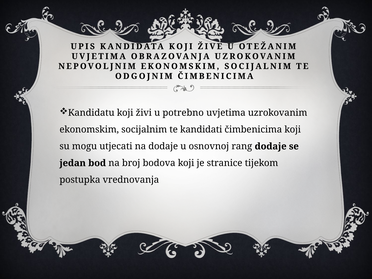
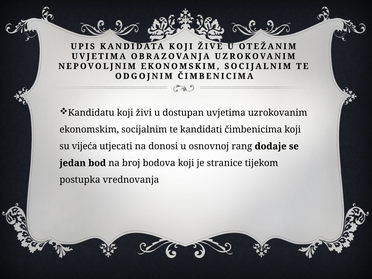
potrebno: potrebno -> dostupan
mogu: mogu -> vijeća
na dodaje: dodaje -> donosi
